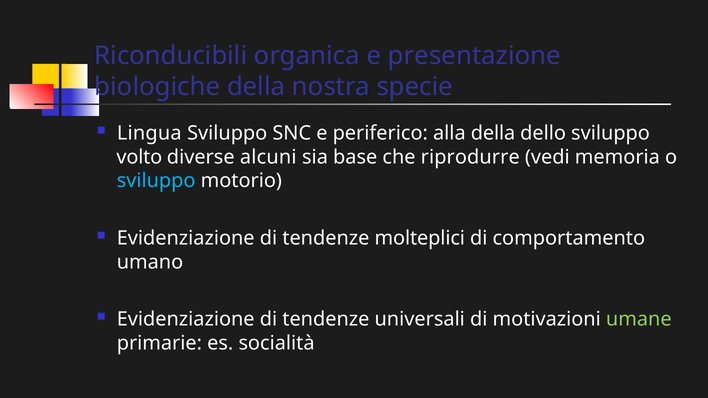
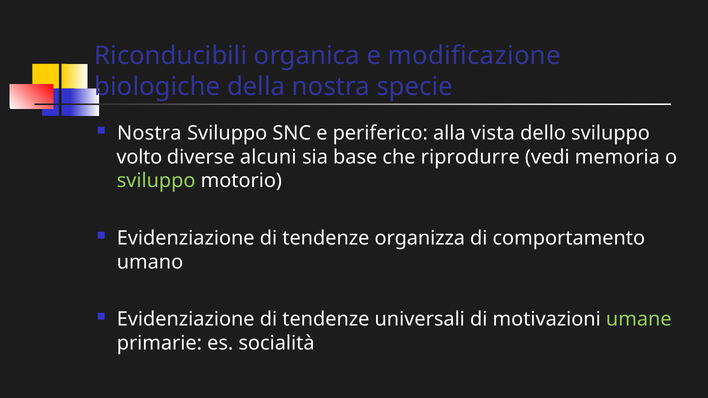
presentazione: presentazione -> modificazione
Lingua at (149, 133): Lingua -> Nostra
alla della: della -> vista
sviluppo at (156, 181) colour: light blue -> light green
molteplici: molteplici -> organizza
